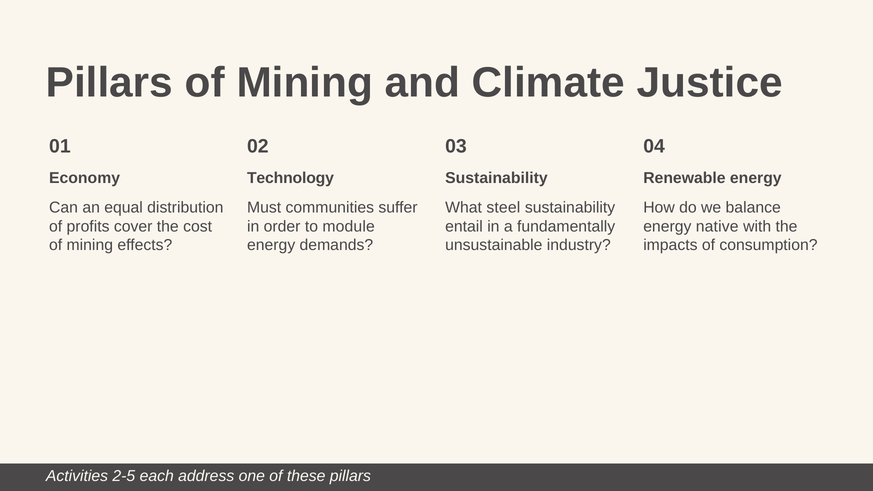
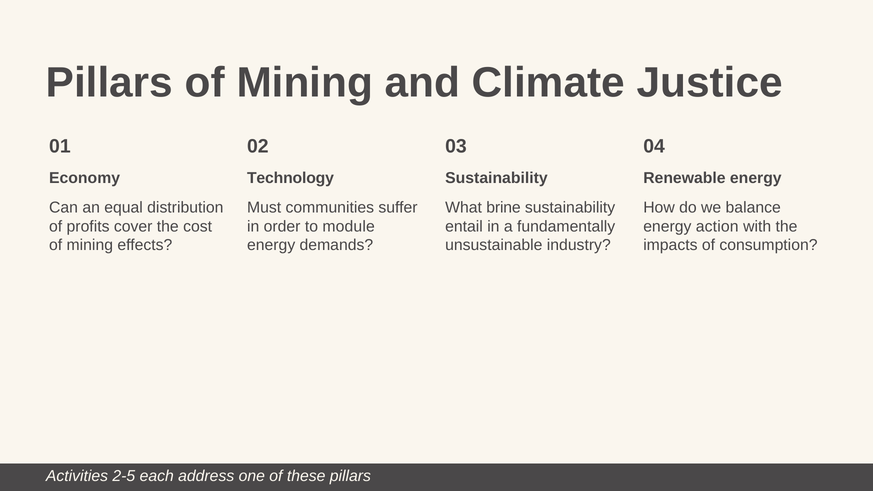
steel: steel -> brine
native: native -> action
